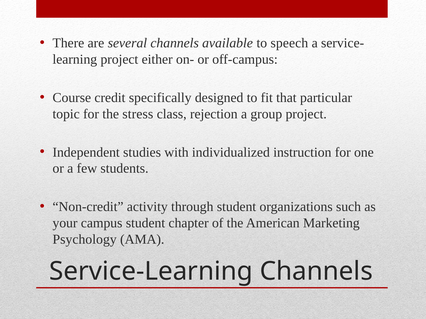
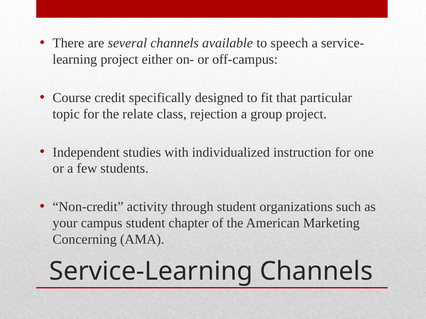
stress: stress -> relate
Psychology: Psychology -> Concerning
